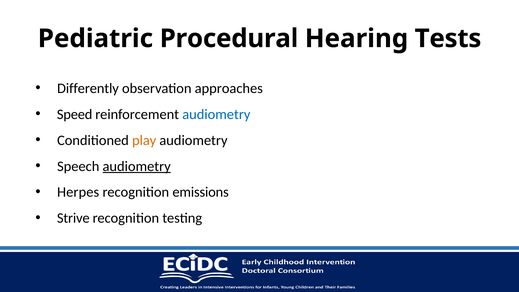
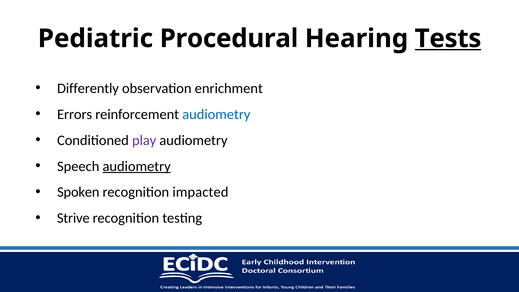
Tests underline: none -> present
approaches: approaches -> enrichment
Speed: Speed -> Errors
play colour: orange -> purple
Herpes: Herpes -> Spoken
emissions: emissions -> impacted
